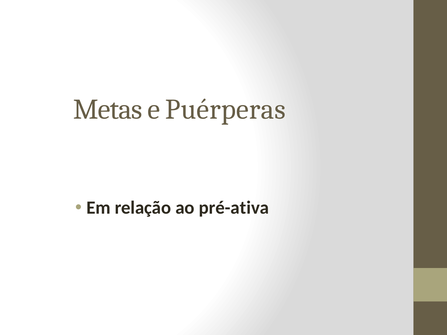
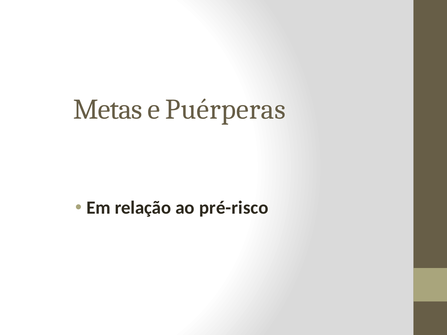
pré-ativa: pré-ativa -> pré-risco
